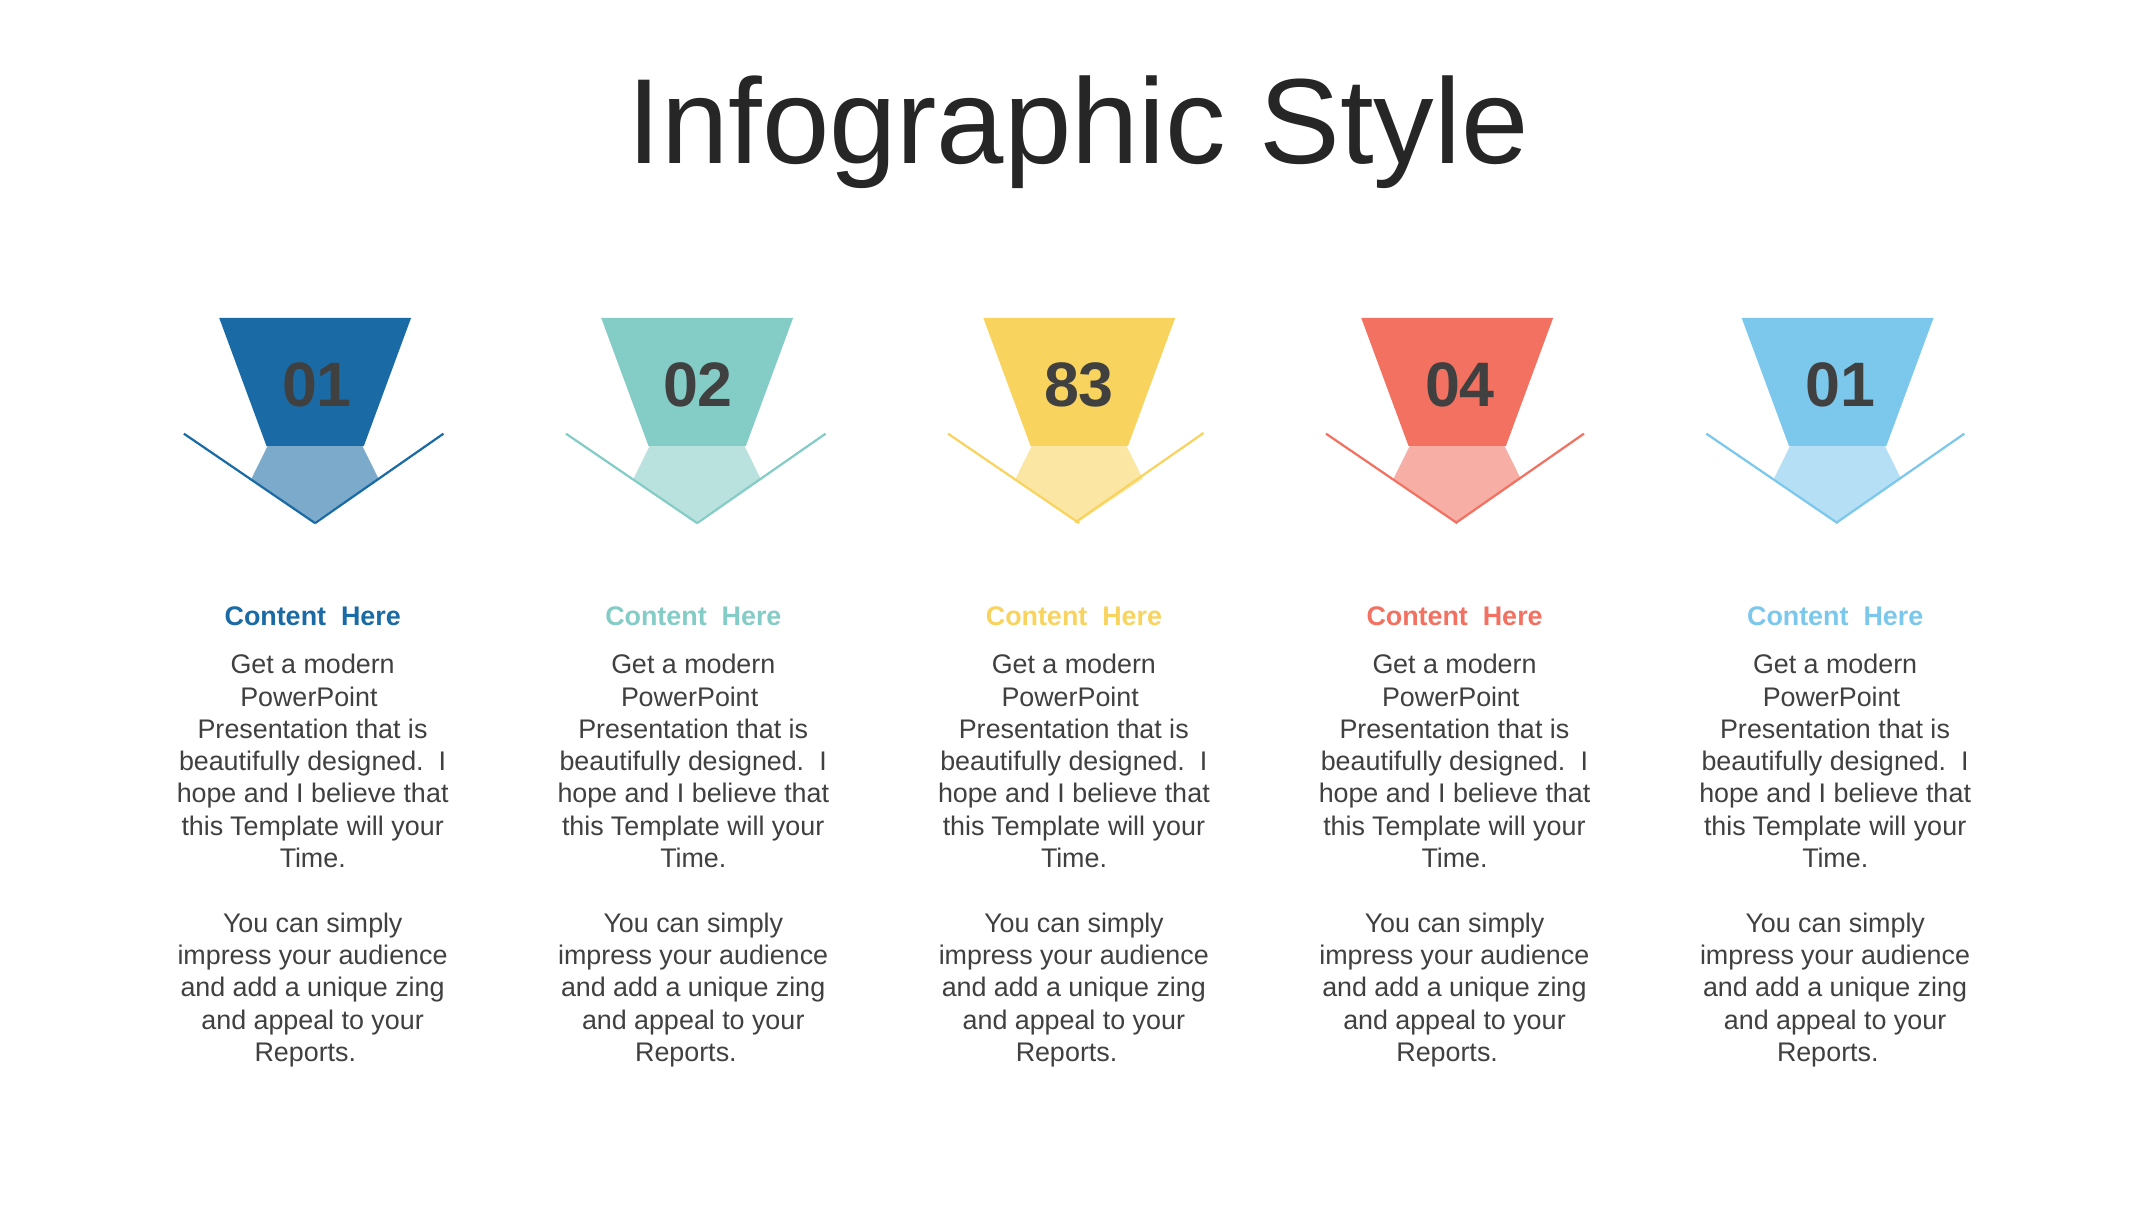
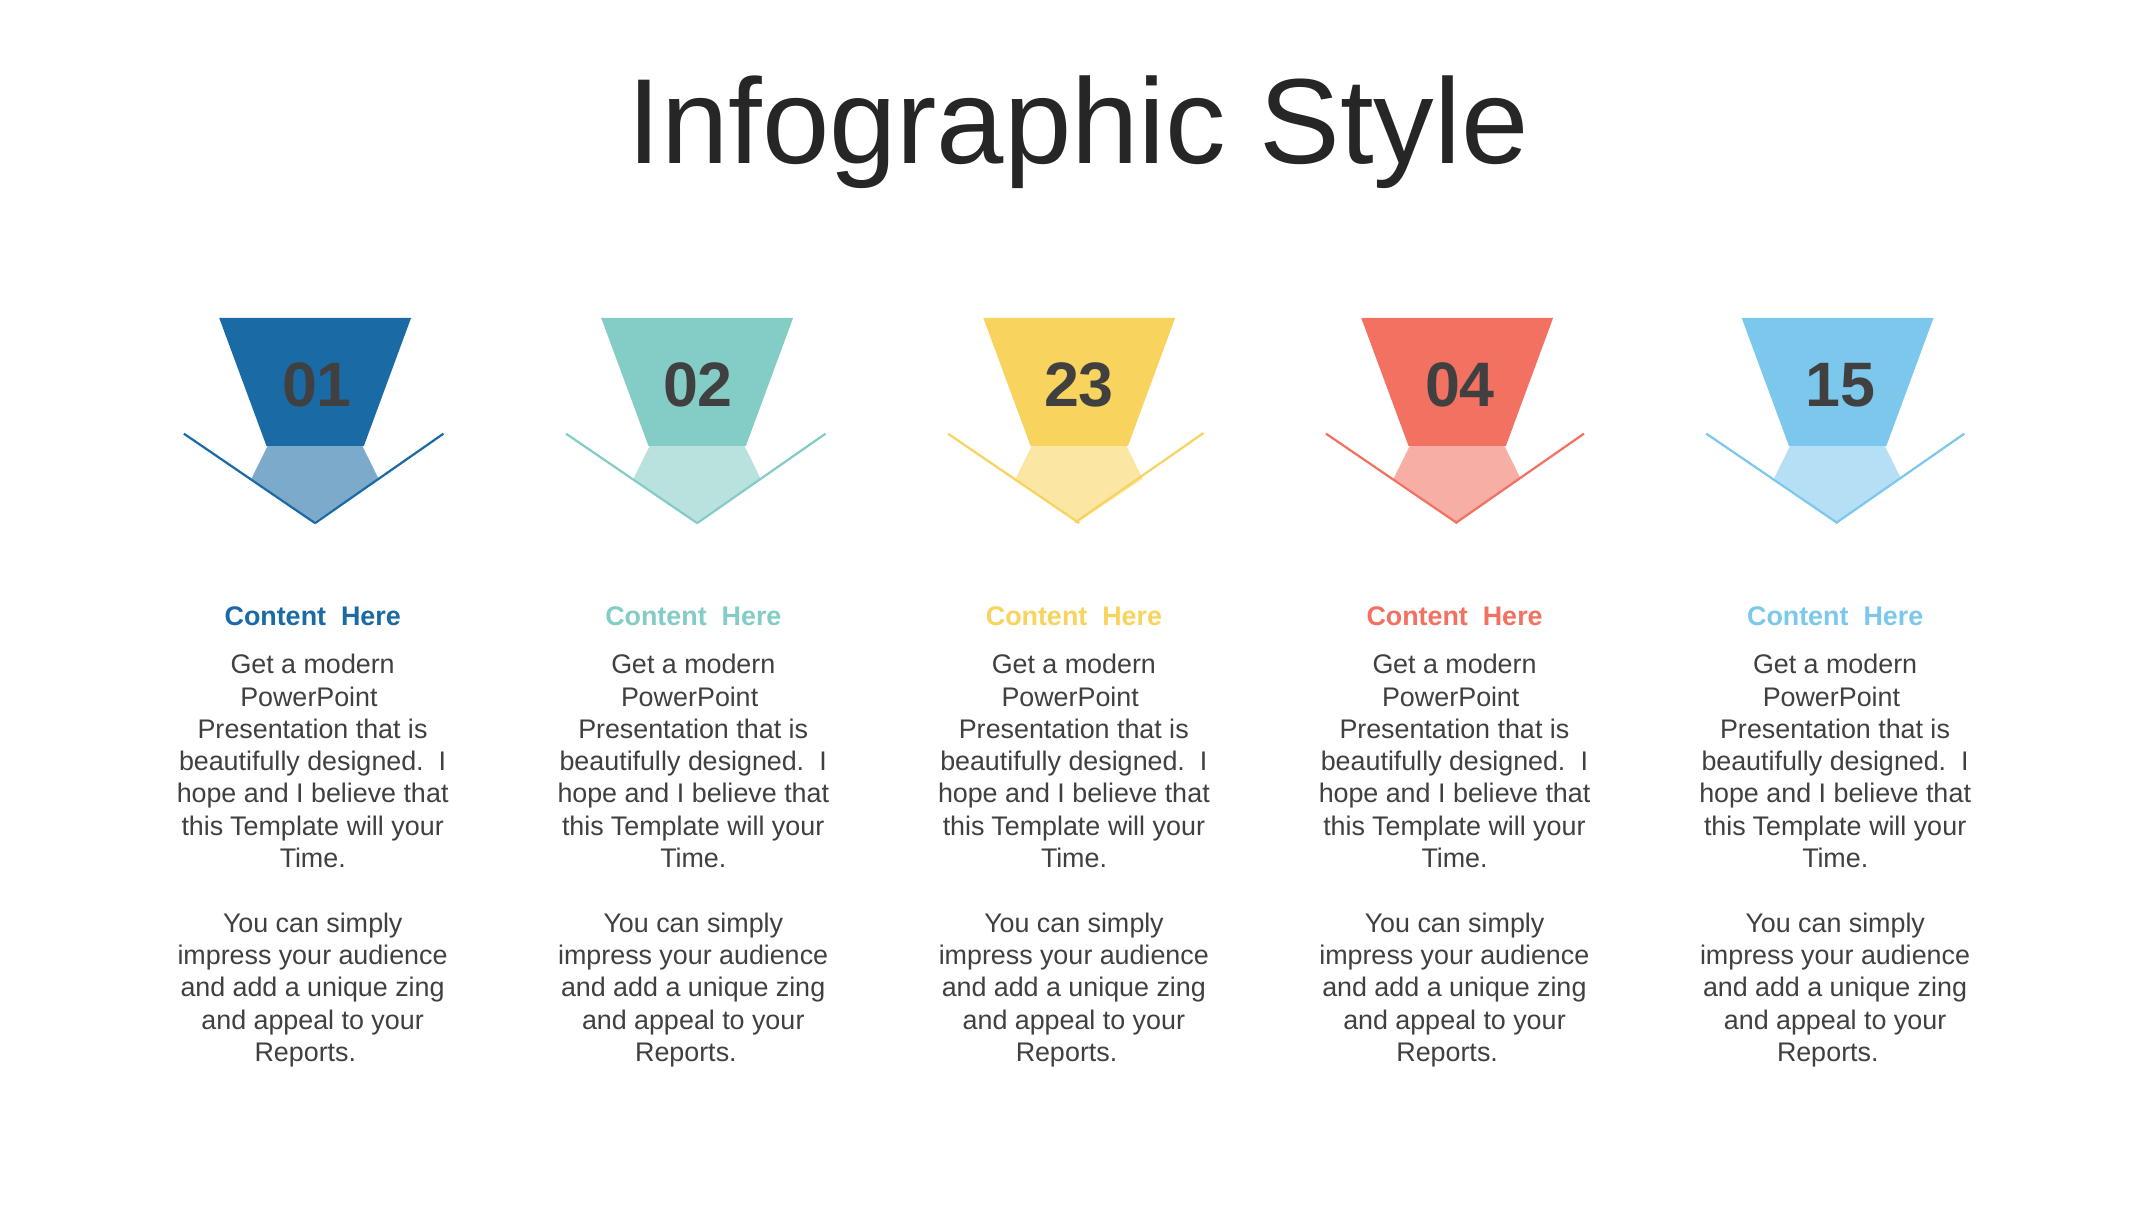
83: 83 -> 23
04 01: 01 -> 15
